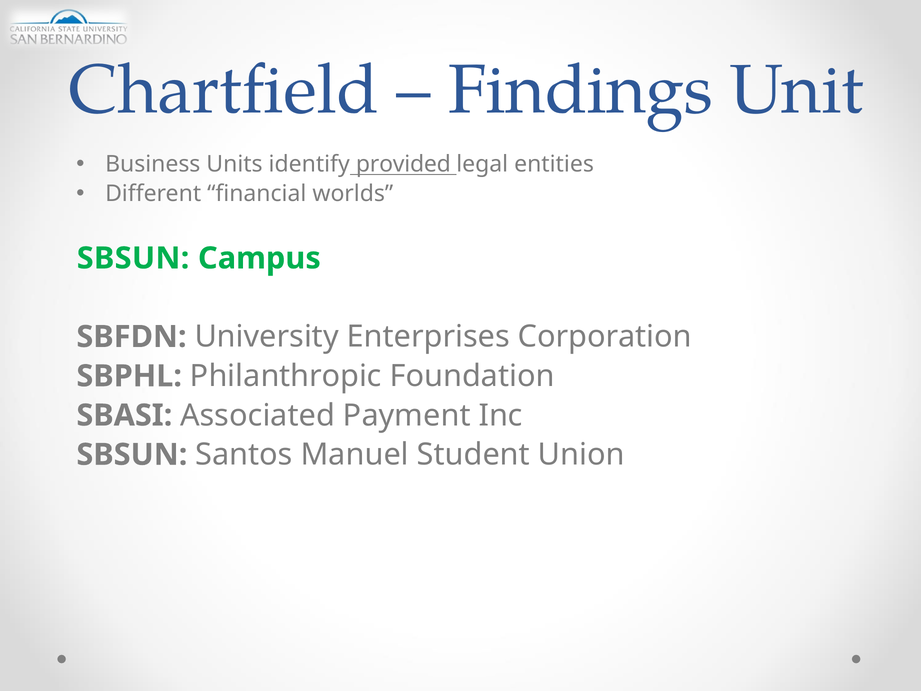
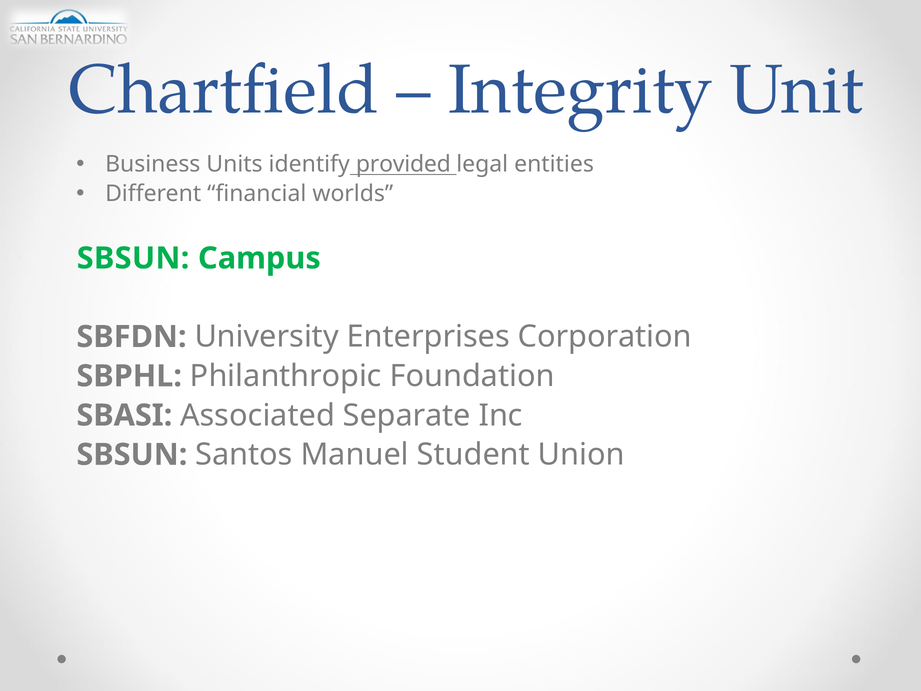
Findings: Findings -> Integrity
Payment: Payment -> Separate
